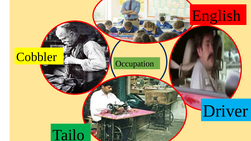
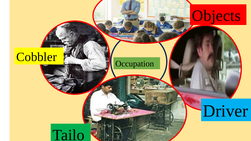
English: English -> Objects
